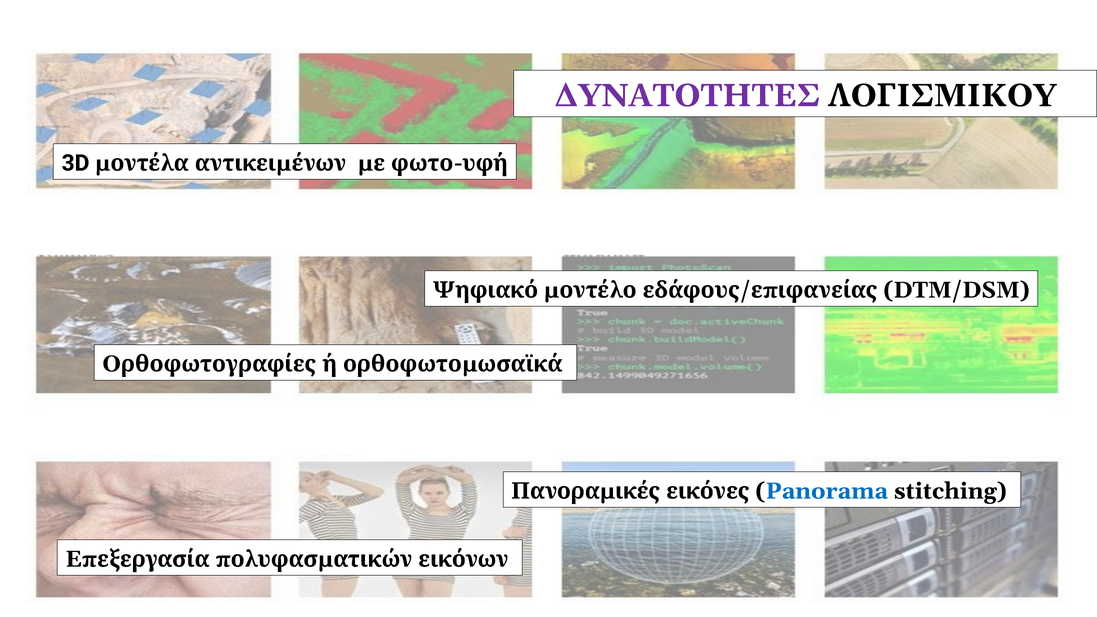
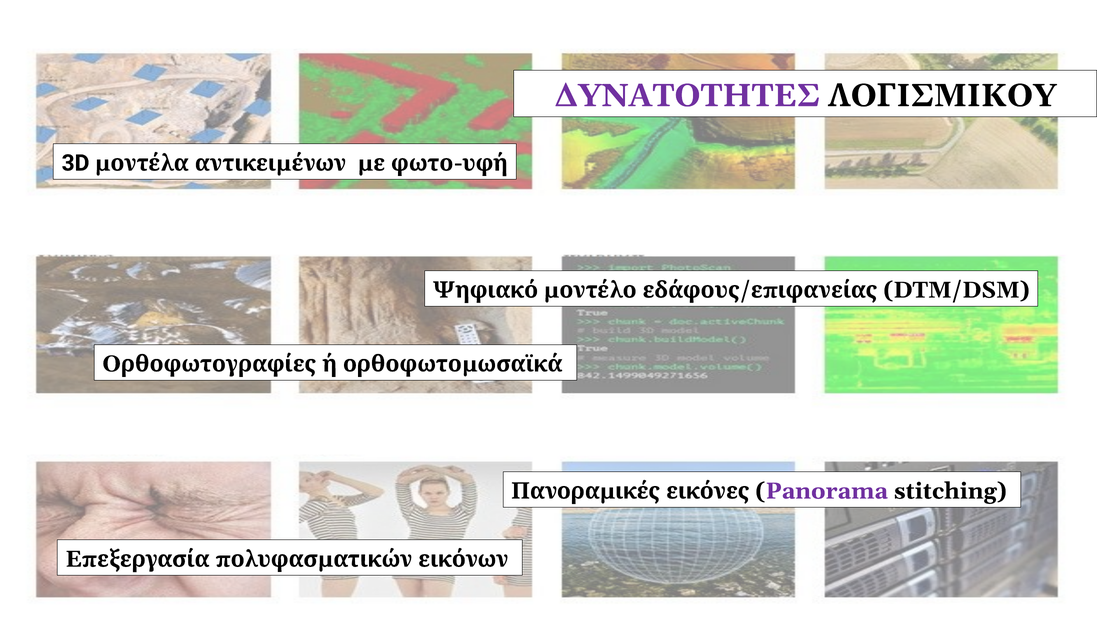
Panorama colour: blue -> purple
